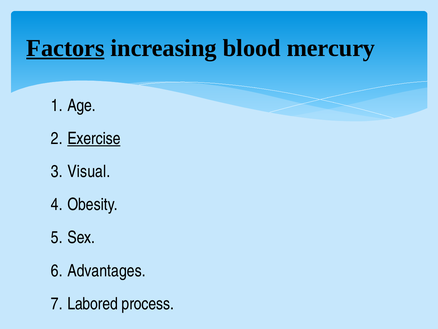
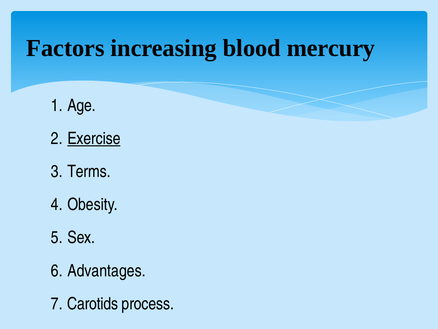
Factors underline: present -> none
Visual: Visual -> Terms
Labored: Labored -> Carotids
